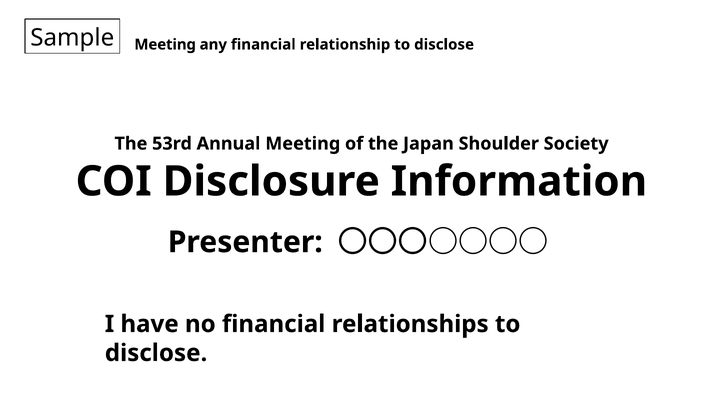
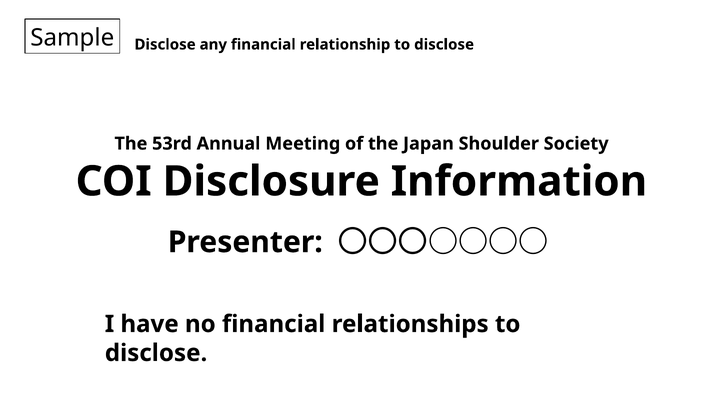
Sample Meeting: Meeting -> Disclose
